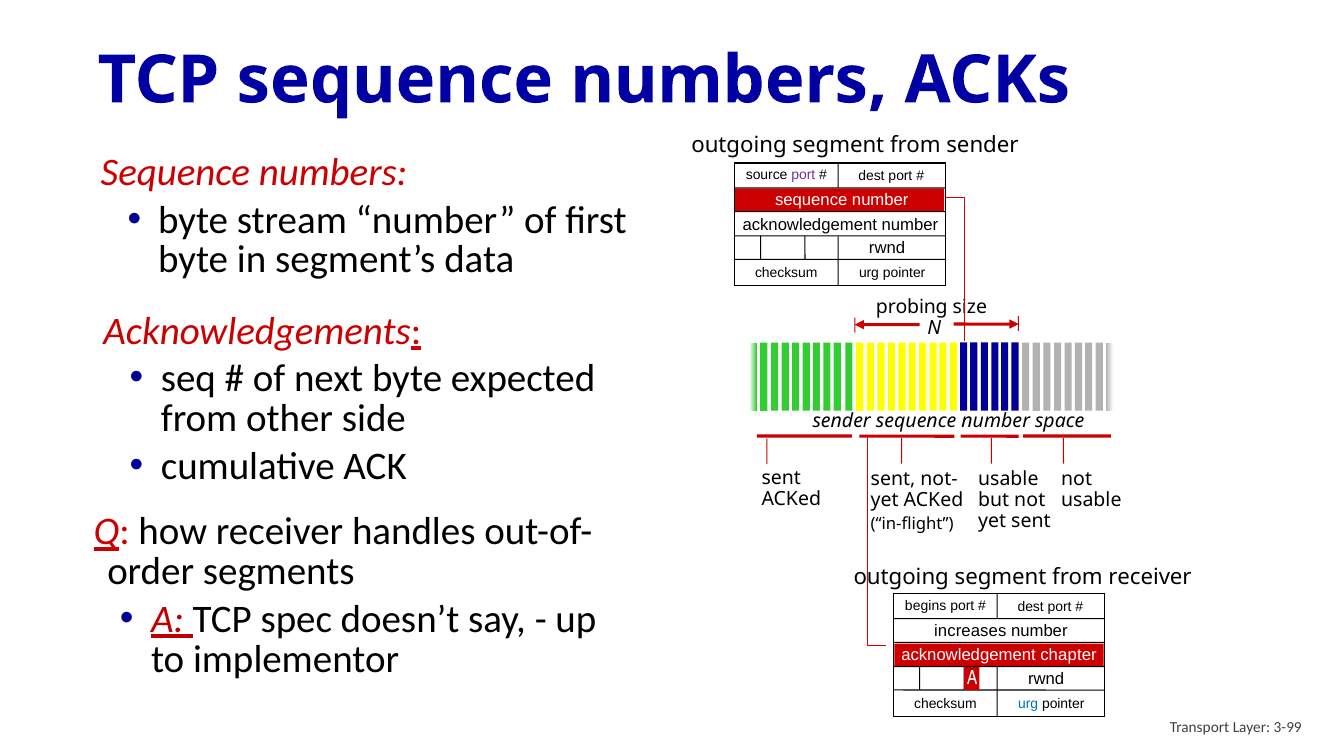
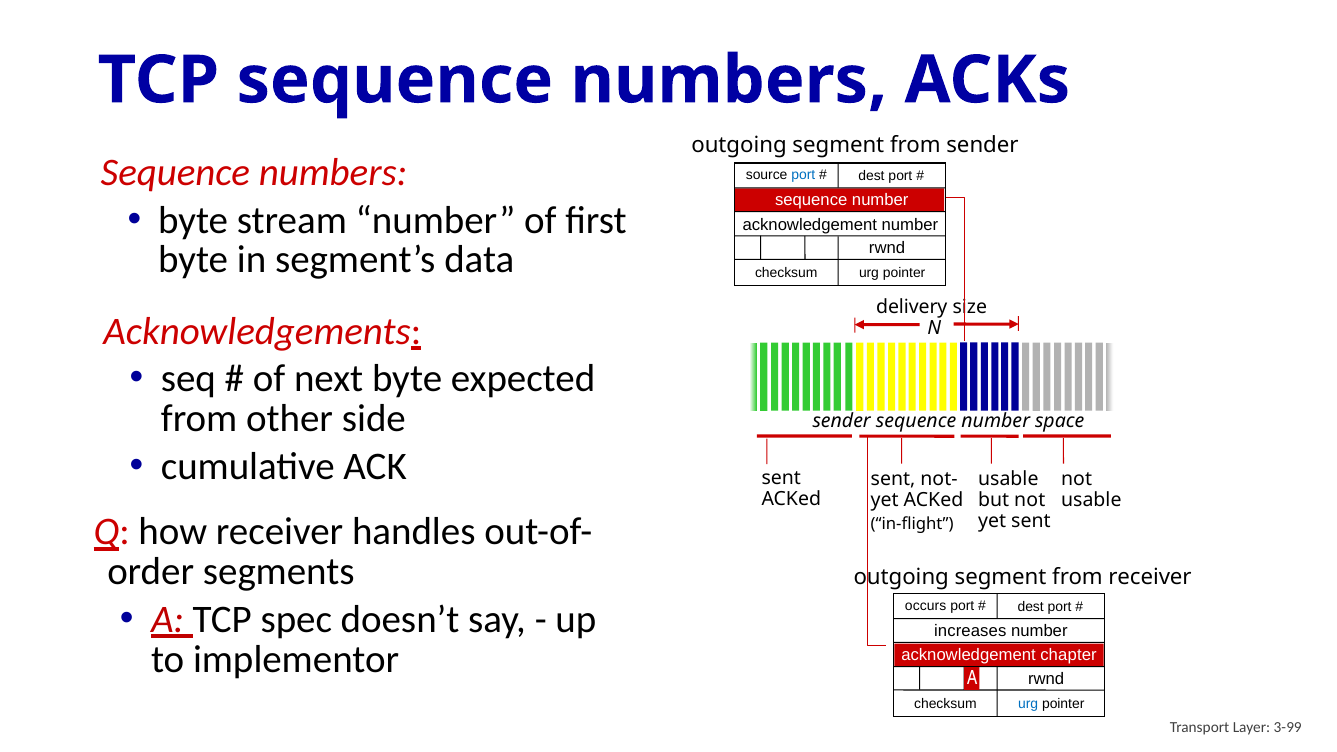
port at (803, 175) colour: purple -> blue
probing: probing -> delivery
begins: begins -> occurs
